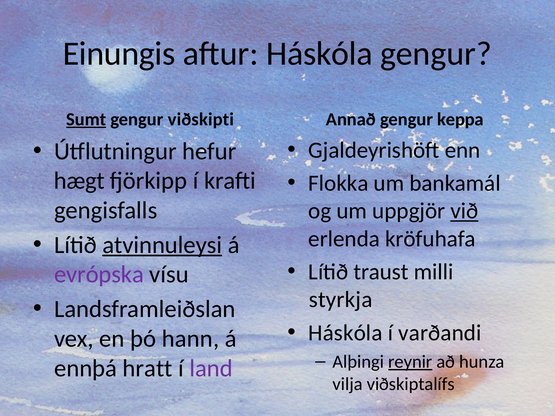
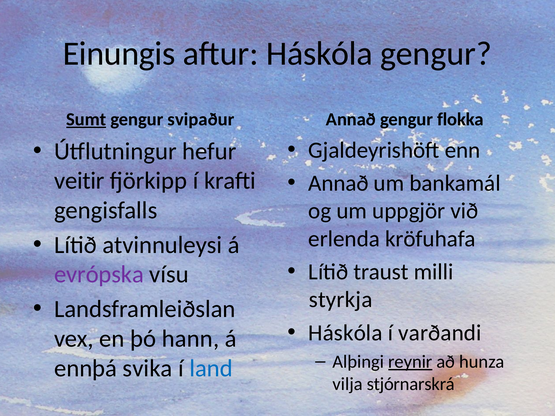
viðskipti: viðskipti -> svipaður
keppa: keppa -> flokka
hægt: hægt -> veitir
Flokka at (338, 183): Flokka -> Annað
við underline: present -> none
atvinnuleysi underline: present -> none
hratt: hratt -> svika
land colour: purple -> blue
viðskiptalífs: viðskiptalífs -> stjórnarskrá
